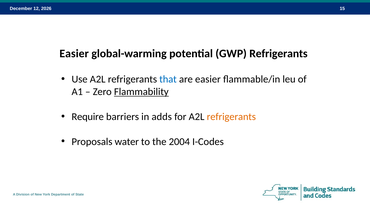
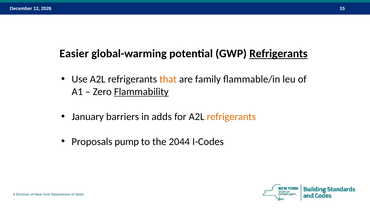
Refrigerants at (278, 54) underline: none -> present
that colour: blue -> orange
are easier: easier -> family
Require: Require -> January
water: water -> pump
2004: 2004 -> 2044
